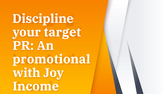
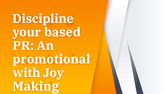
target: target -> based
Income: Income -> Making
